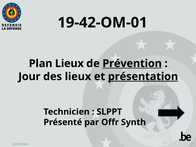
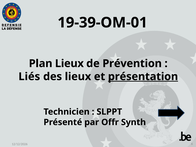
19-42-OM-01: 19-42-OM-01 -> 19-39-OM-01
Prévention underline: present -> none
Jour: Jour -> Liés
